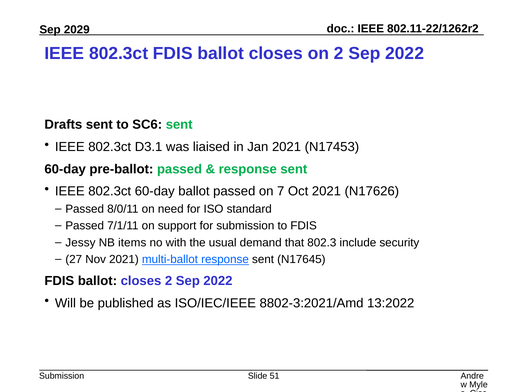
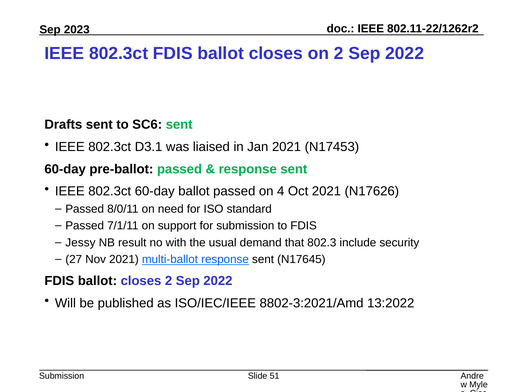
2029: 2029 -> 2023
7: 7 -> 4
items: items -> result
